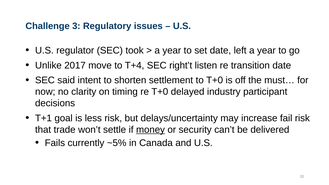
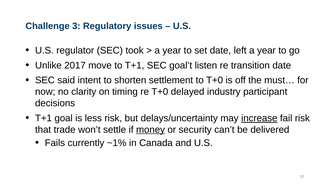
to T+4: T+4 -> T+1
right’t: right’t -> goal’t
increase underline: none -> present
~5%: ~5% -> ~1%
